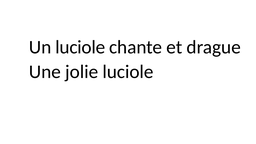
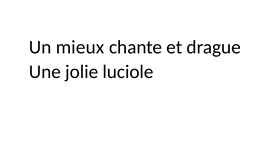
Un luciole: luciole -> mieux
